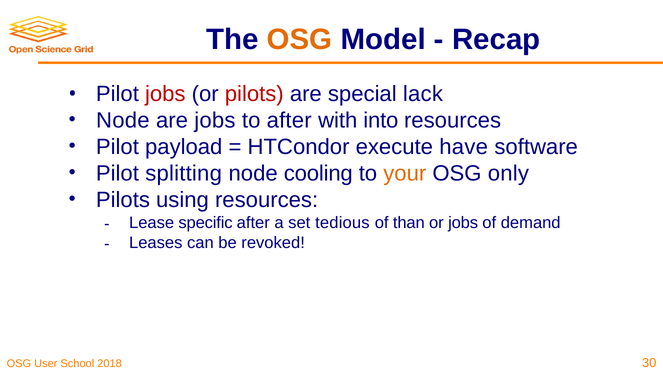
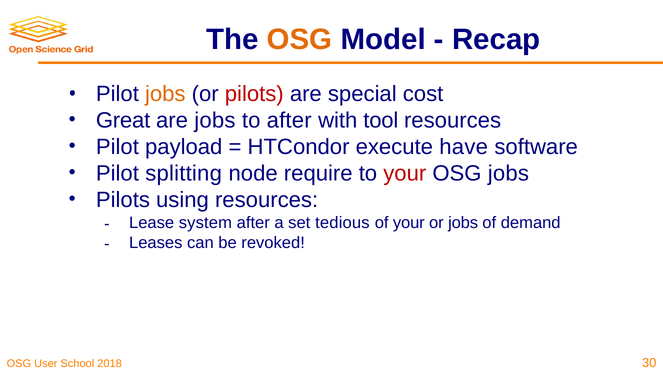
jobs at (165, 94) colour: red -> orange
lack: lack -> cost
Node at (123, 120): Node -> Great
into: into -> tool
cooling: cooling -> require
your at (405, 174) colour: orange -> red
OSG only: only -> jobs
specific: specific -> system
of than: than -> your
